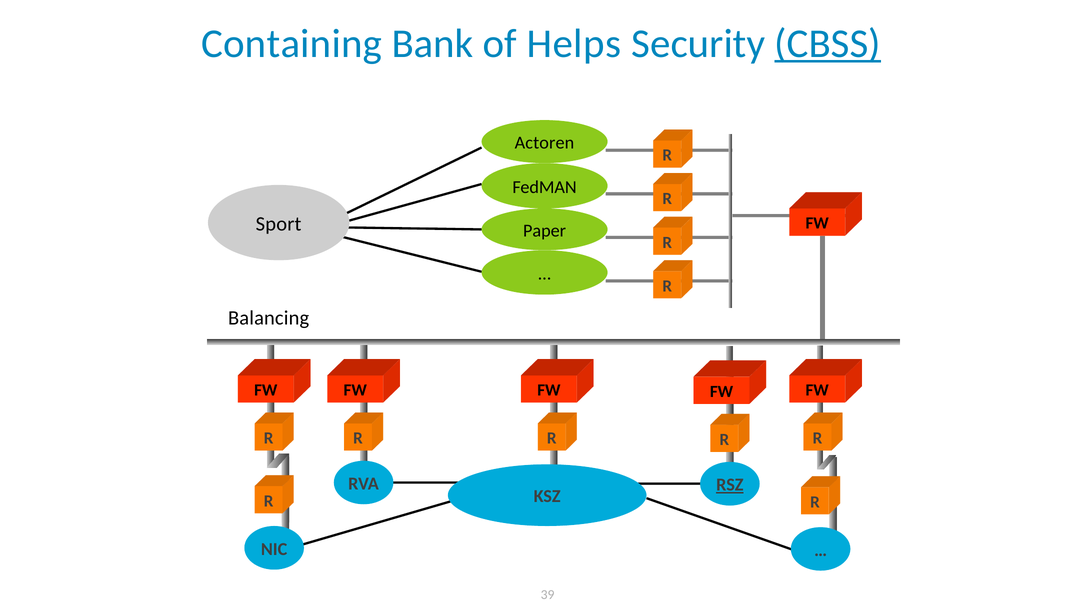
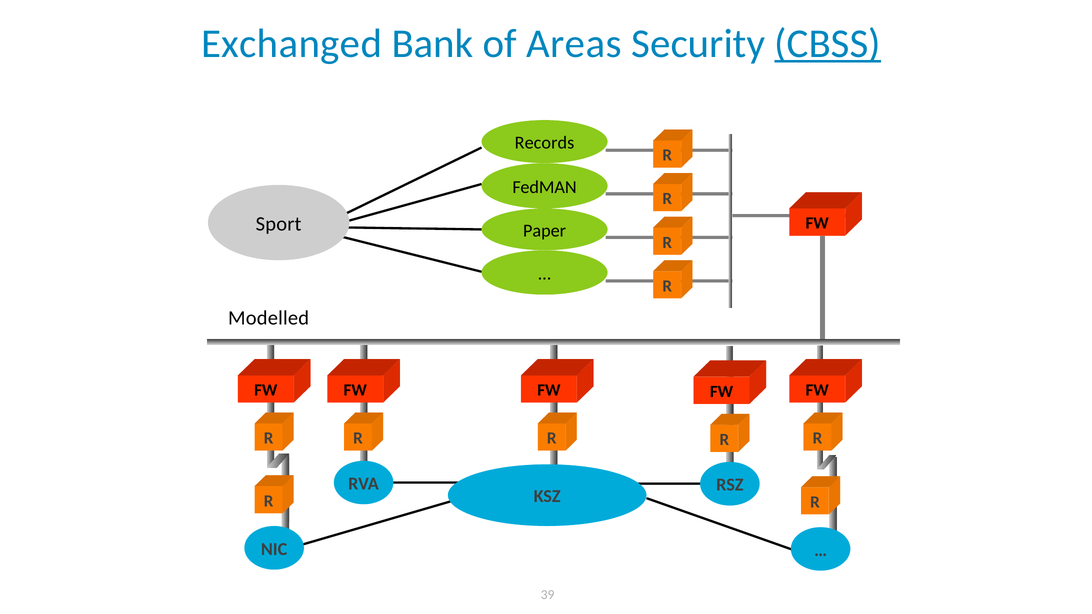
Containing: Containing -> Exchanged
Helps: Helps -> Areas
Actoren: Actoren -> Records
Balancing: Balancing -> Modelled
RSZ underline: present -> none
